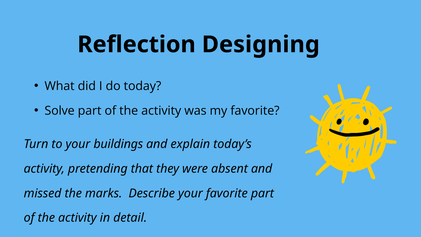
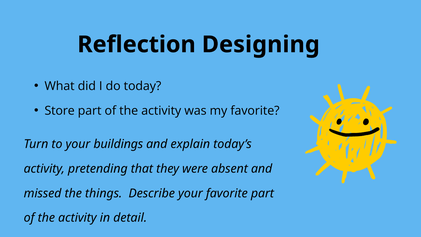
Solve: Solve -> Store
marks: marks -> things
